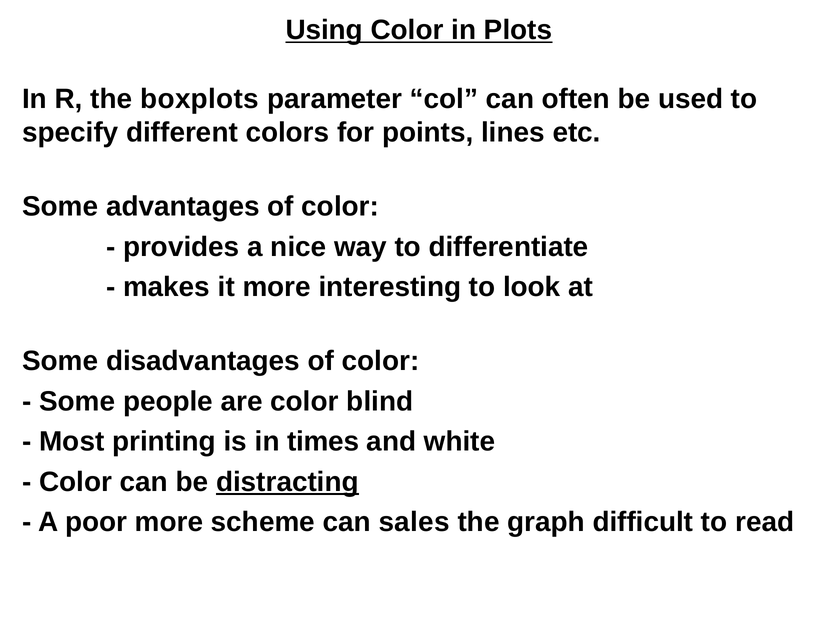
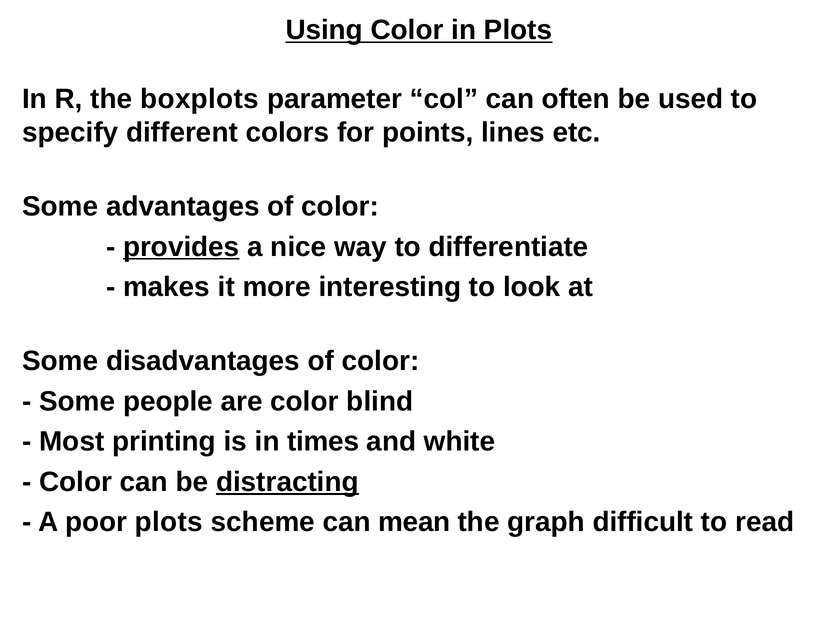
provides underline: none -> present
poor more: more -> plots
sales: sales -> mean
